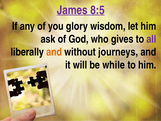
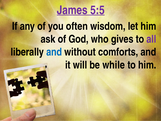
8:5: 8:5 -> 5:5
glory: glory -> often
and at (54, 52) colour: orange -> blue
journeys: journeys -> comforts
